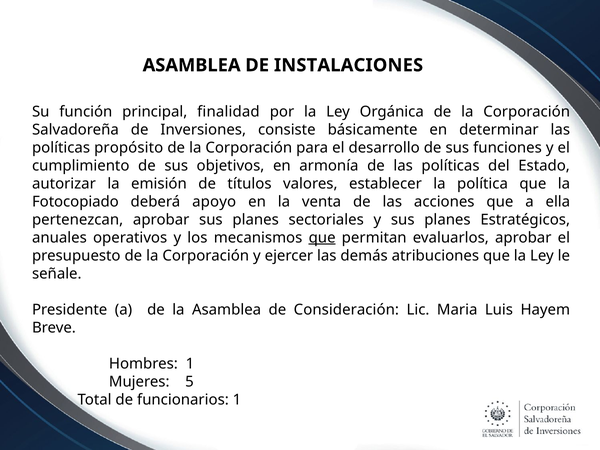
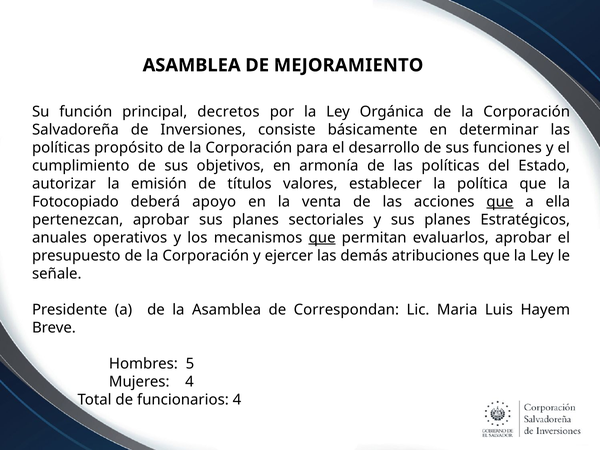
INSTALACIONES: INSTALACIONES -> MEJORAMIENTO
finalidad: finalidad -> decretos
que at (500, 202) underline: none -> present
Consideración: Consideración -> Correspondan
Hombres 1: 1 -> 5
Mujeres 5: 5 -> 4
funcionarios 1: 1 -> 4
